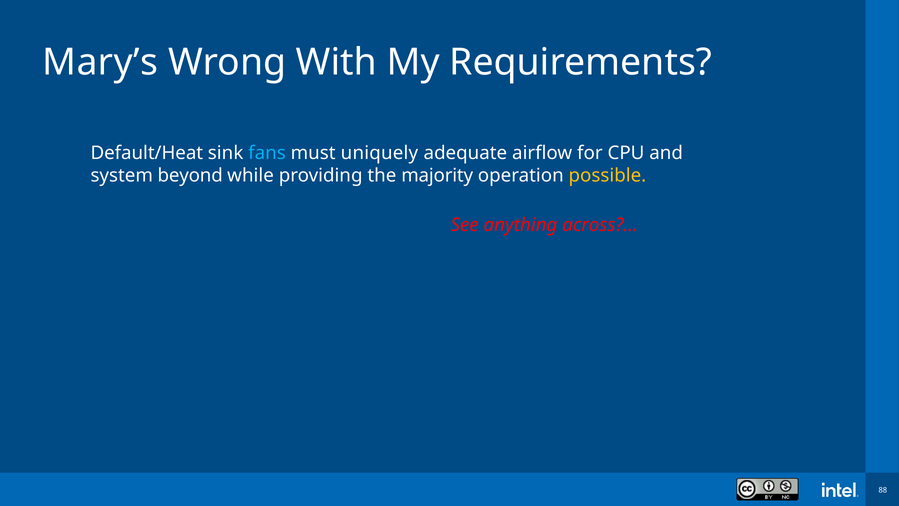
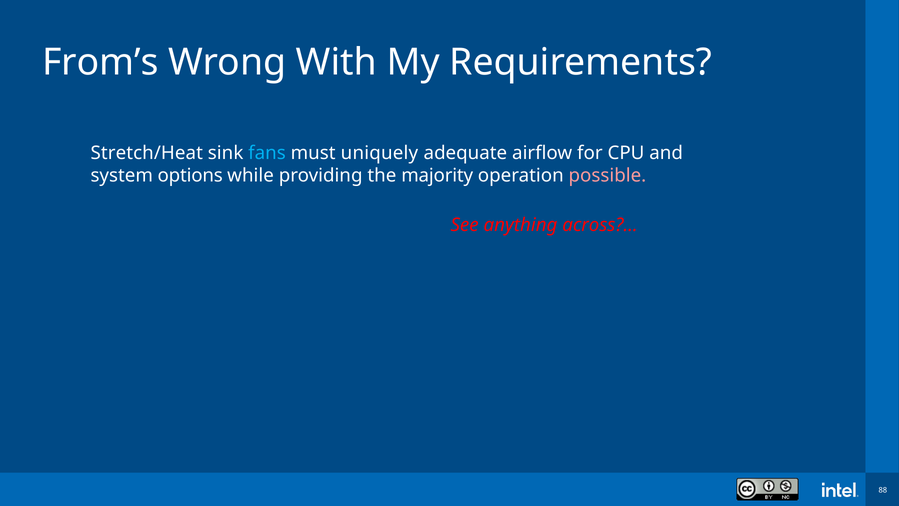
Mary’s: Mary’s -> From’s
Default/Heat: Default/Heat -> Stretch/Heat
beyond: beyond -> options
possible colour: yellow -> pink
